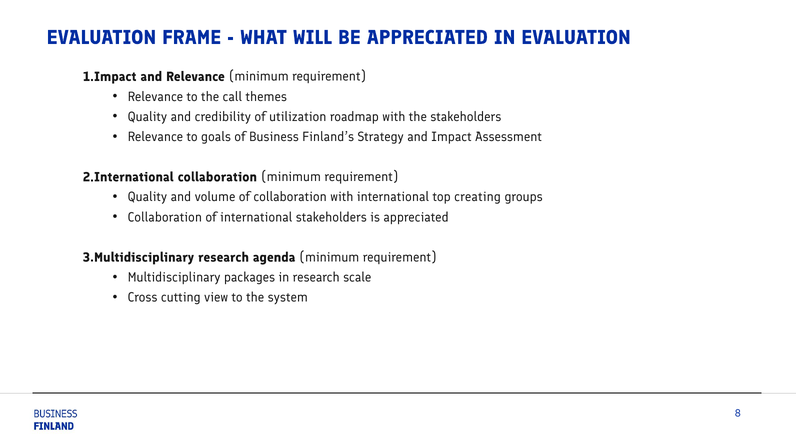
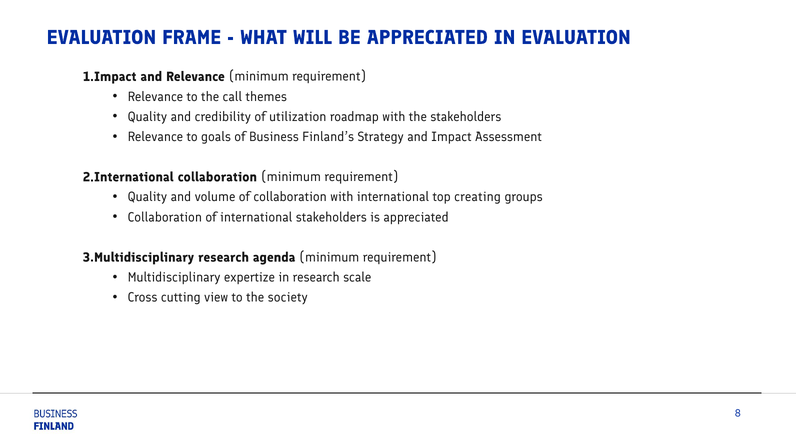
packages: packages -> expertize
system: system -> society
